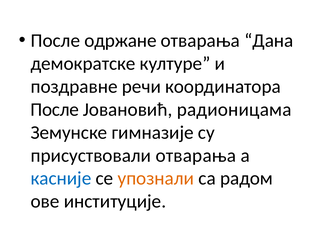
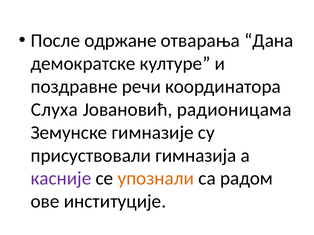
После at (55, 110): После -> Слуха
присуствовали отварања: отварања -> гимназија
касније colour: blue -> purple
